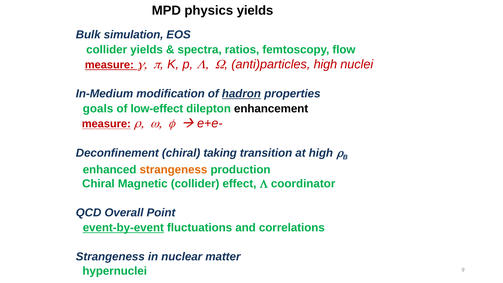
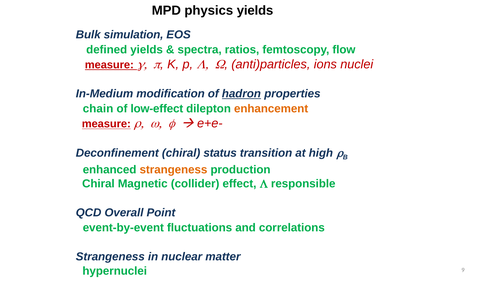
collider at (107, 50): collider -> defined
anti)particles high: high -> ions
goals: goals -> chain
enhancement colour: black -> orange
taking: taking -> status
coordinator: coordinator -> responsible
event-by-event underline: present -> none
